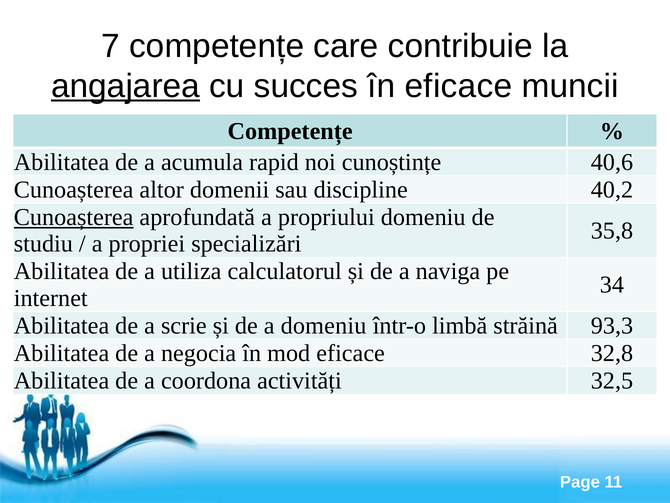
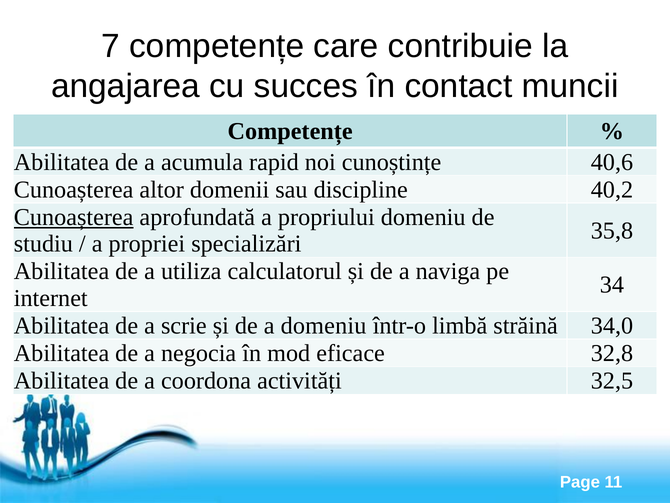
angajarea underline: present -> none
în eficace: eficace -> contact
93,3: 93,3 -> 34,0
